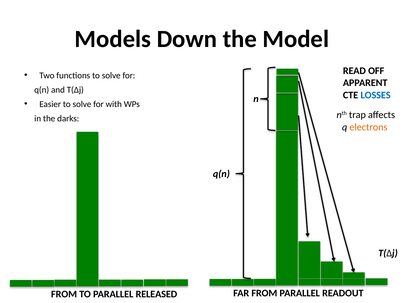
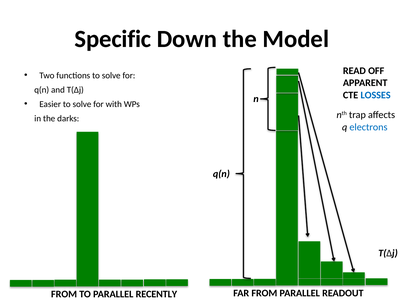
Models: Models -> Specific
electrons colour: orange -> blue
RELEASED: RELEASED -> RECENTLY
